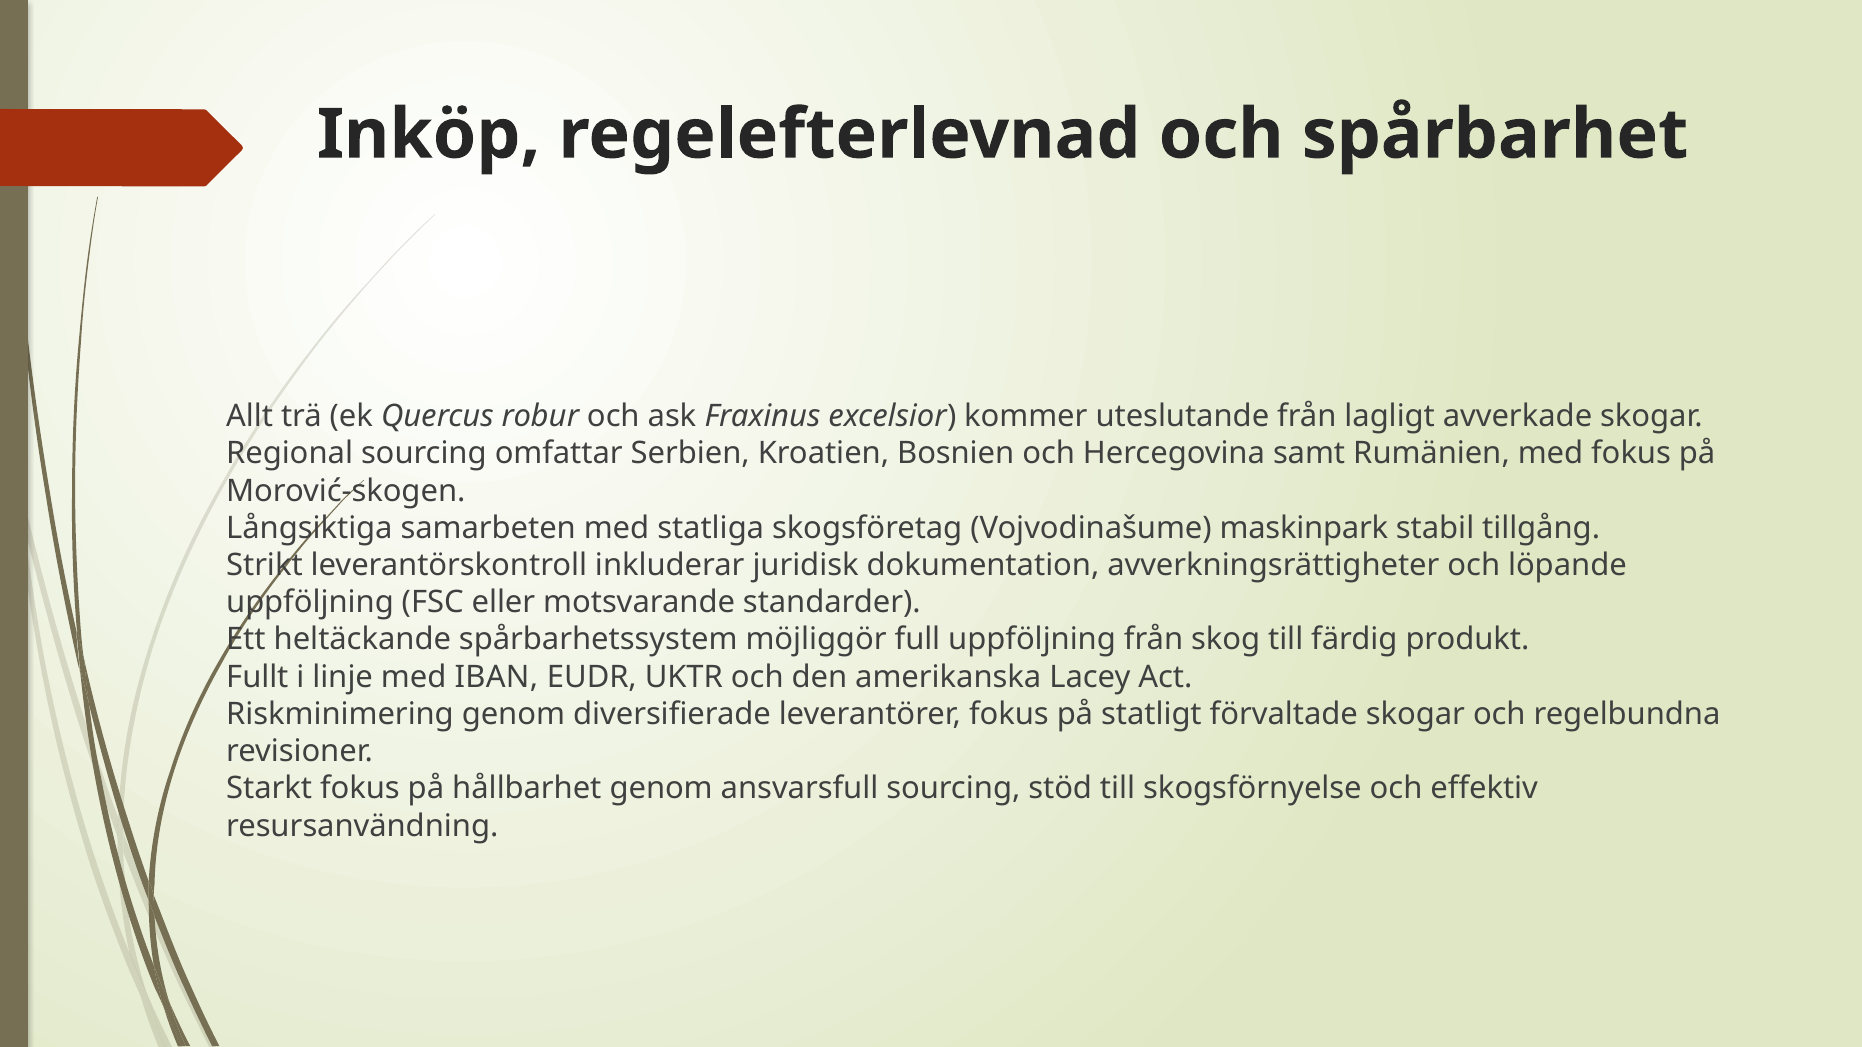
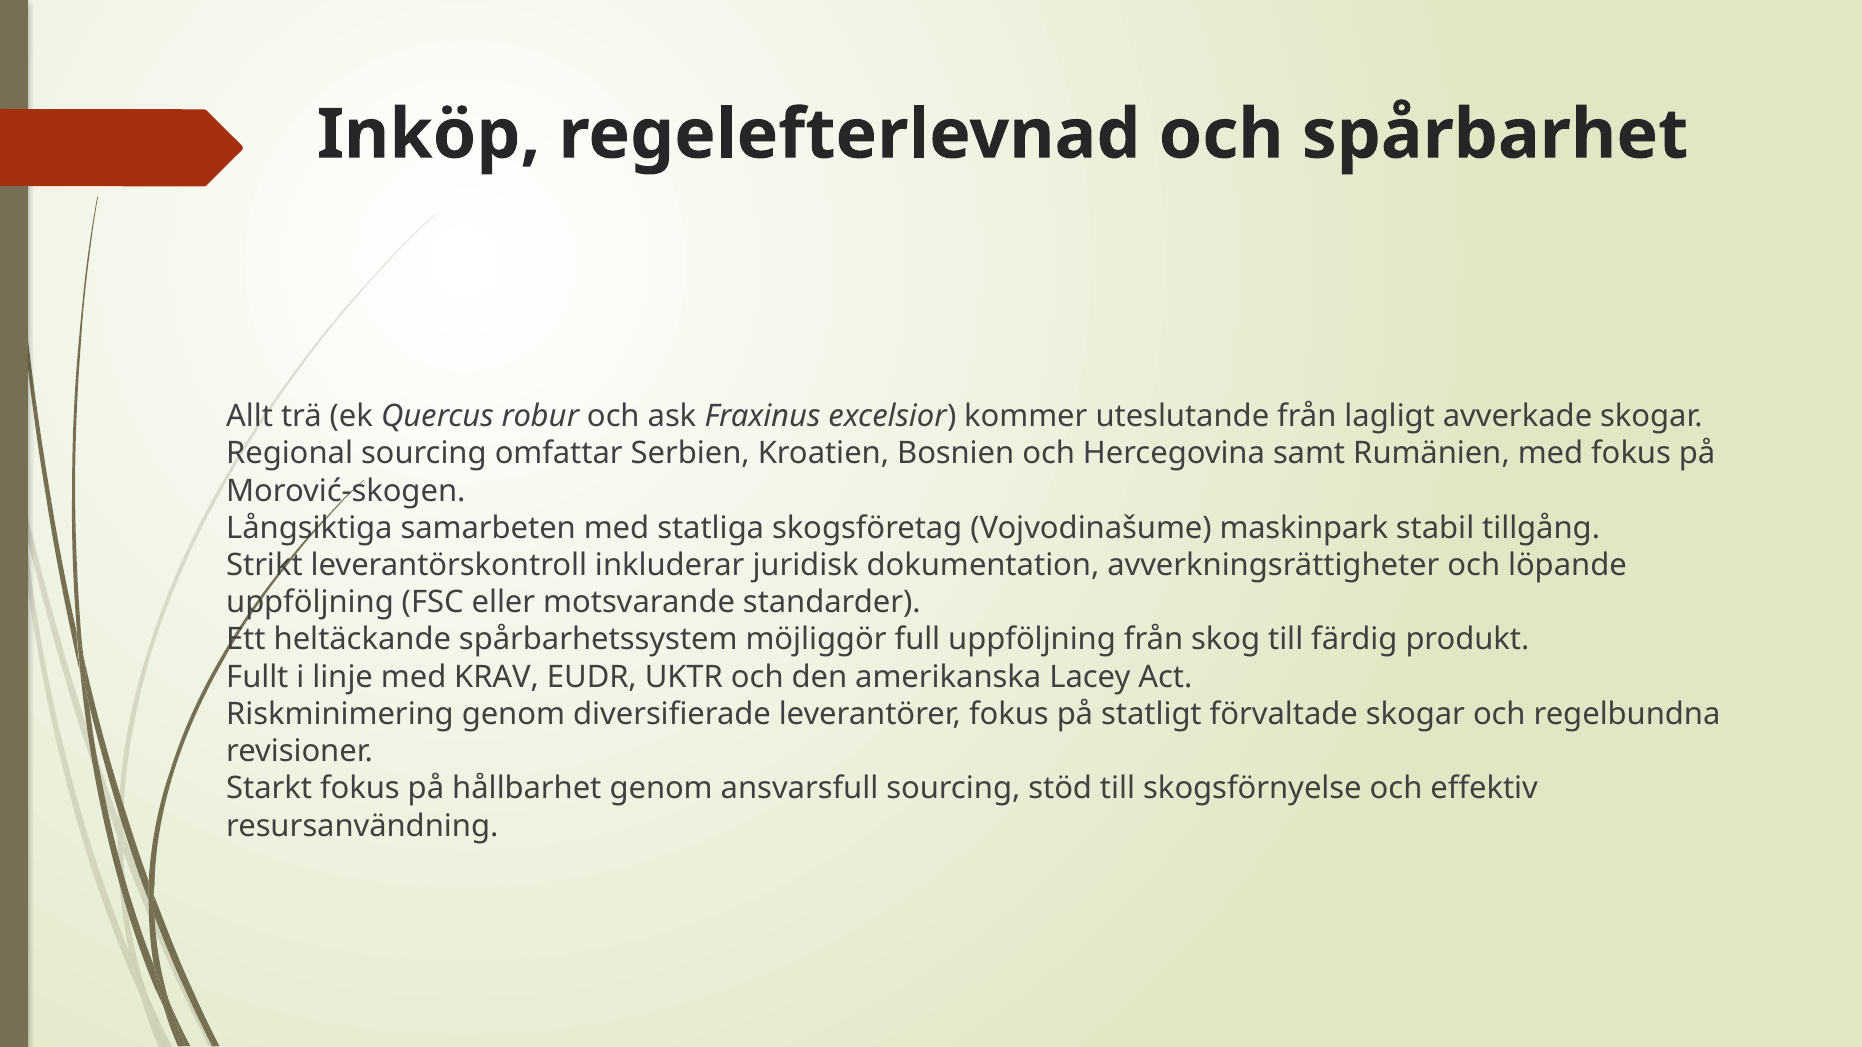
IBAN: IBAN -> KRAV
